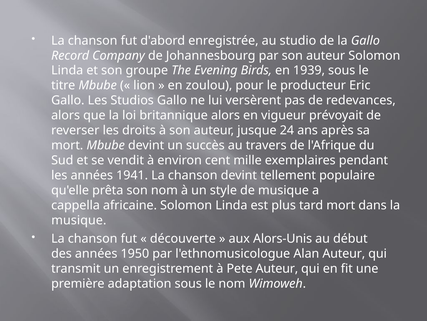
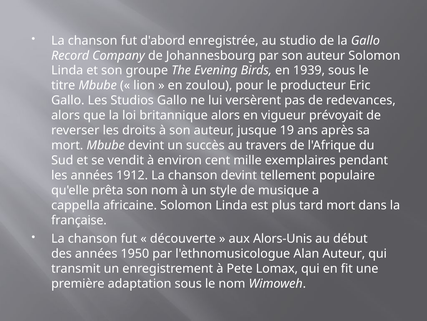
24: 24 -> 19
1941: 1941 -> 1912
musique at (79, 220): musique -> française
Pete Auteur: Auteur -> Lomax
